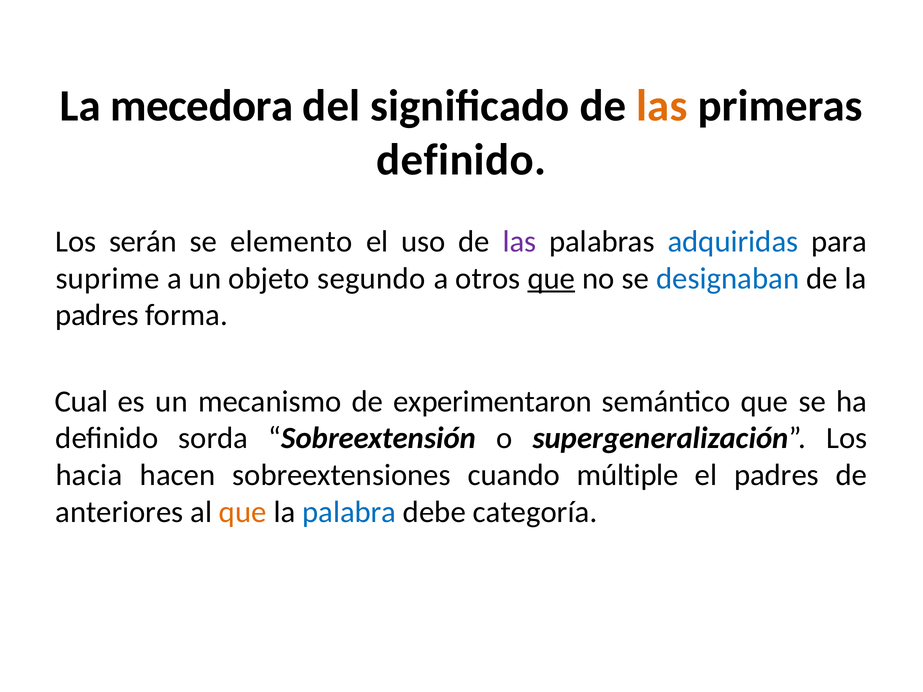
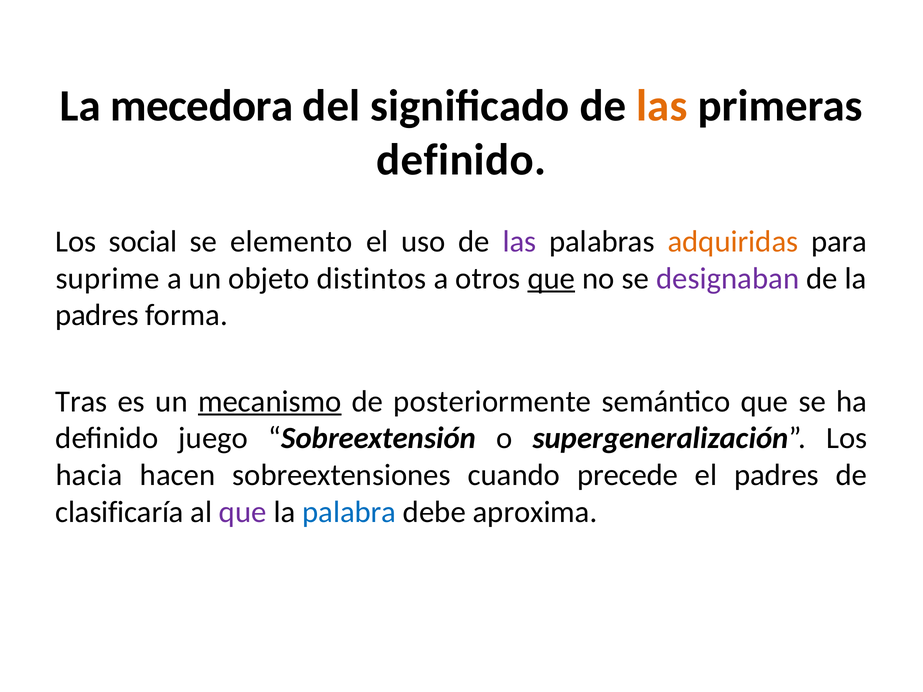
serán: serán -> social
adquiridas colour: blue -> orange
segundo: segundo -> distintos
designaban colour: blue -> purple
Cual: Cual -> Tras
mecanismo underline: none -> present
experimentaron: experimentaron -> posteriormente
sorda: sorda -> juego
múltiple: múltiple -> precede
anteriores: anteriores -> clasificaría
que at (243, 512) colour: orange -> purple
categoría: categoría -> aproxima
